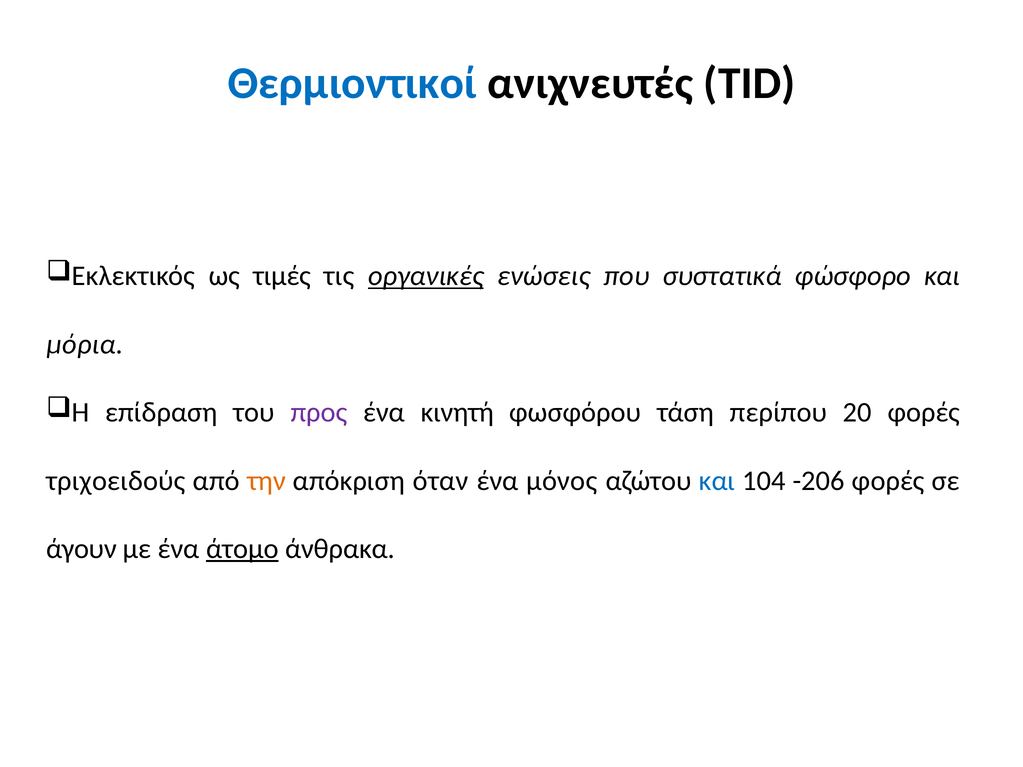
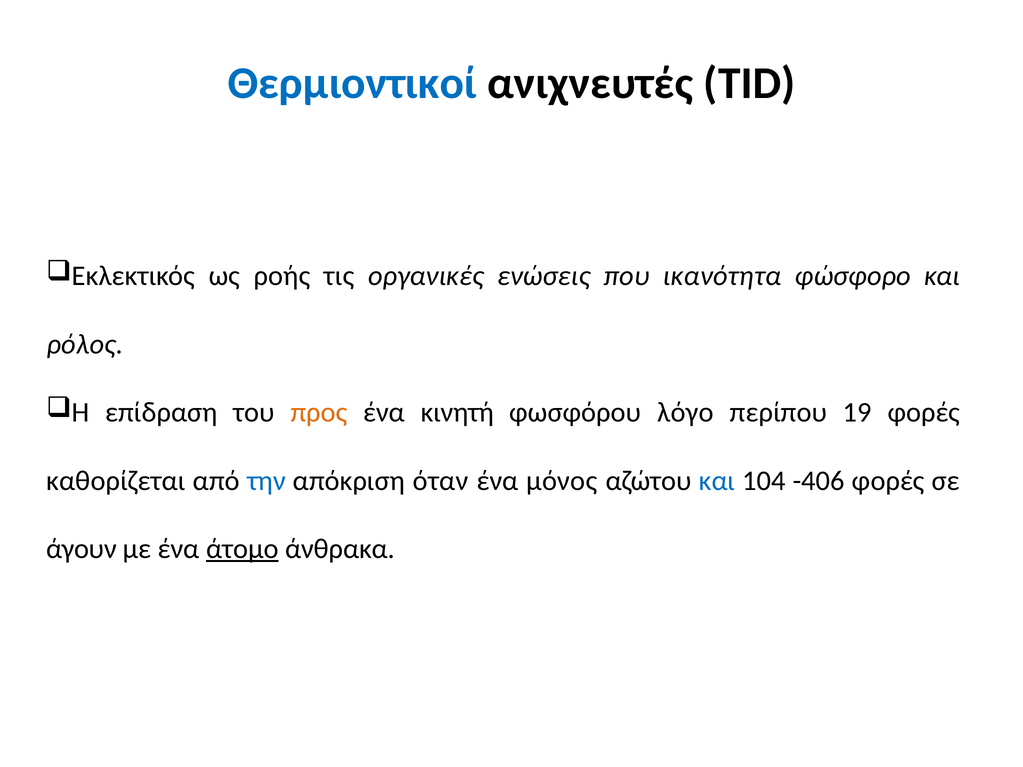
τιµές: τιµές -> ροής
οργανικές underline: present -> none
συστατικά: συστατικά -> ικανότητα
μόρια: μόρια -> ρόλος
προς colour: purple -> orange
τάση: τάση -> λόγο
20: 20 -> 19
τριχοειδούς: τριχοειδούς -> καθορίζεται
την colour: orange -> blue
-206: -206 -> -406
